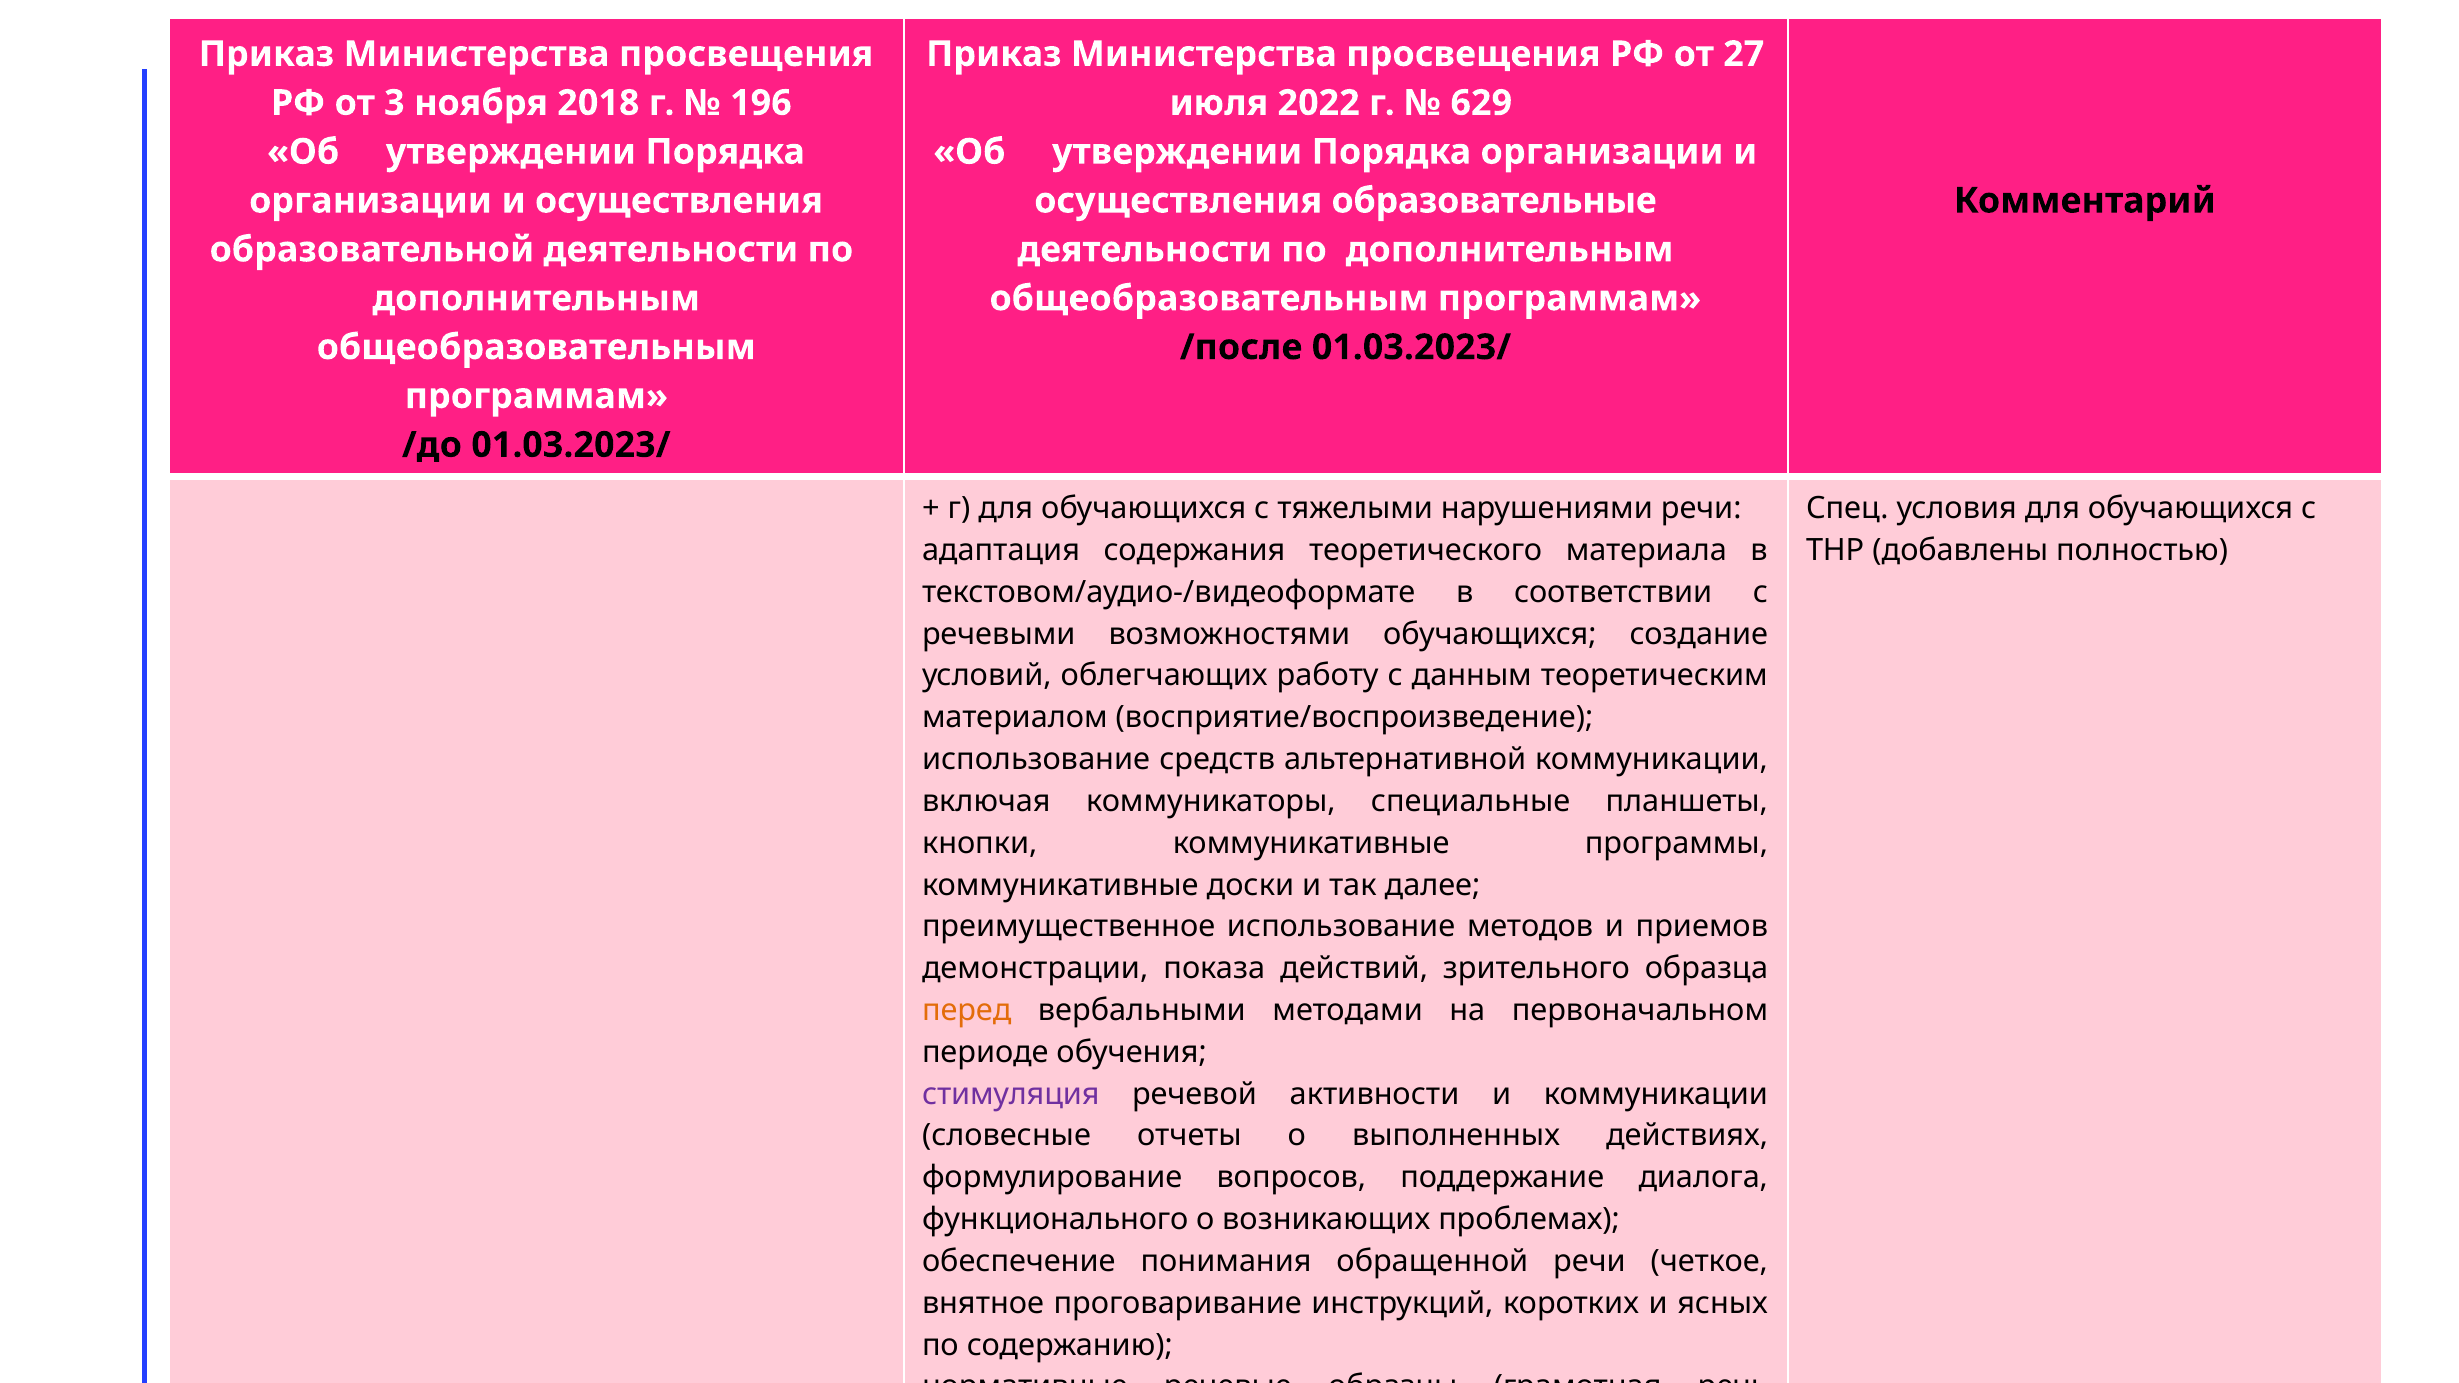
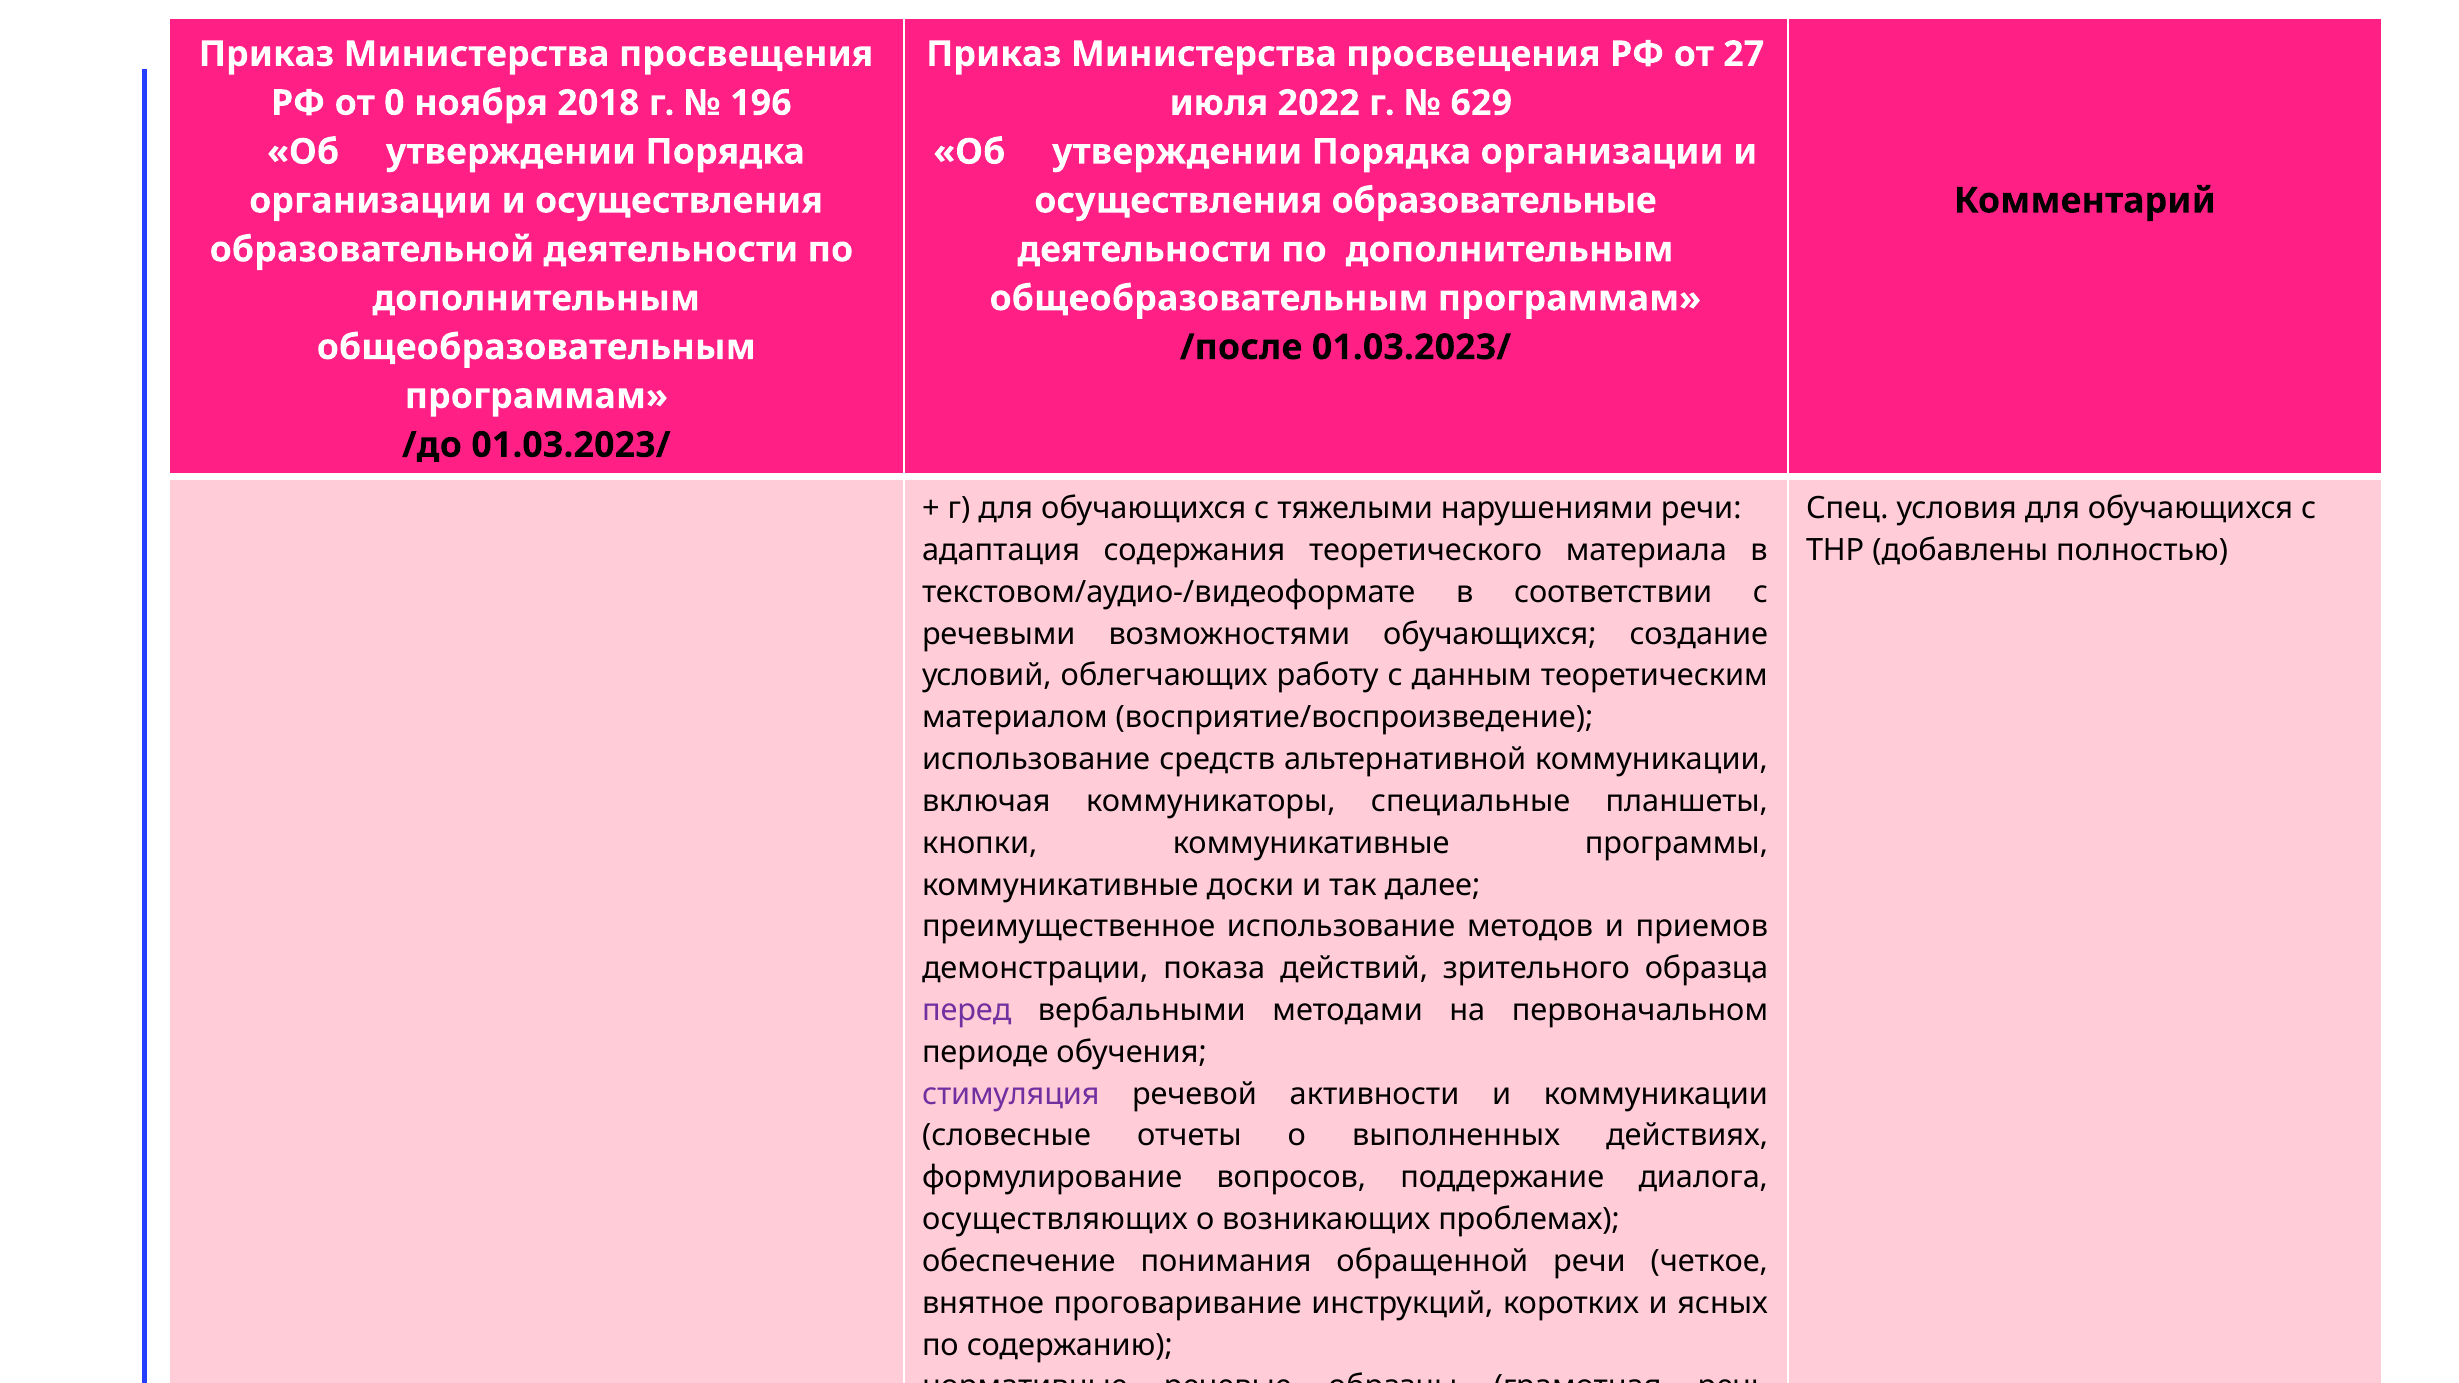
3: 3 -> 0
перед colour: orange -> purple
функционального: функционального -> осуществляющих
